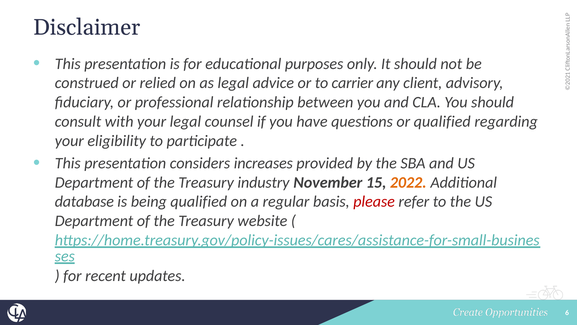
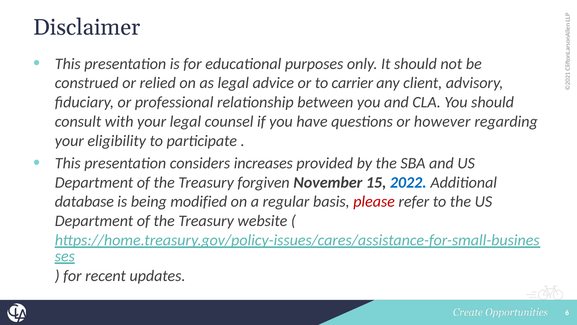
or qualified: qualified -> however
industry: industry -> forgiven
2022 colour: orange -> blue
being qualified: qualified -> modified
